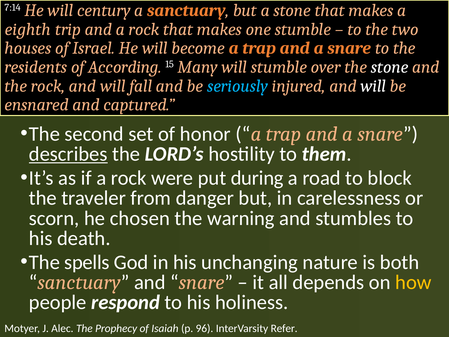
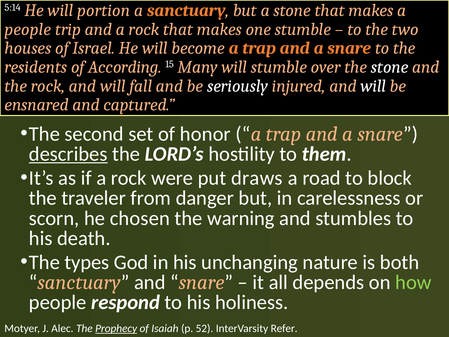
7:14: 7:14 -> 5:14
century: century -> portion
eighth at (28, 29): eighth -> people
seriously colour: light blue -> white
during: during -> draws
spells: spells -> types
how colour: yellow -> light green
Prophecy underline: none -> present
96: 96 -> 52
